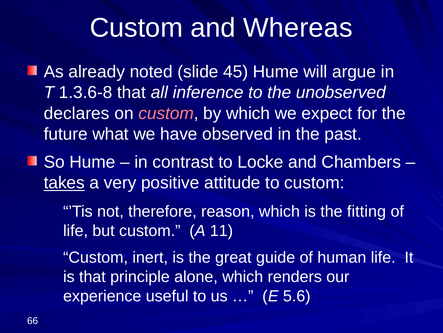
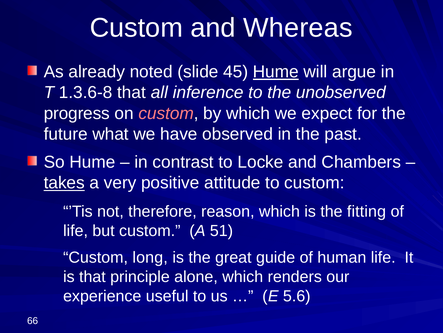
Hume at (276, 72) underline: none -> present
declares: declares -> progress
11: 11 -> 51
inert: inert -> long
